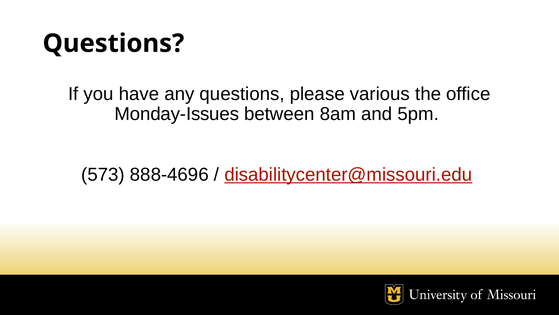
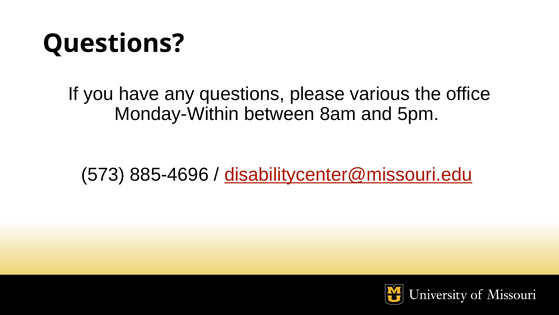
Monday-Issues: Monday-Issues -> Monday-Within
888-4696: 888-4696 -> 885-4696
